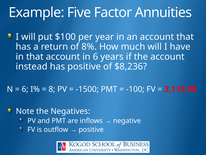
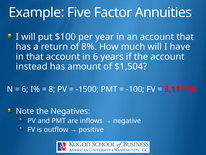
has positive: positive -> amount
$8,236: $8,236 -> $1,504
